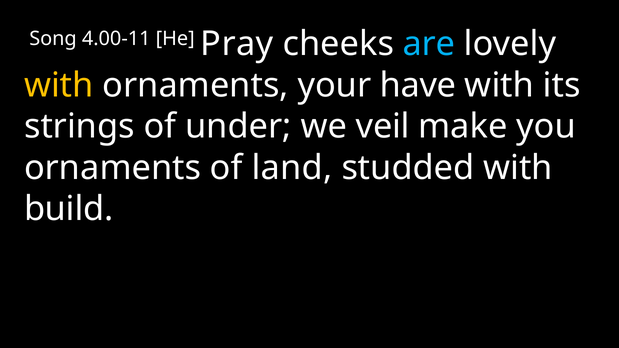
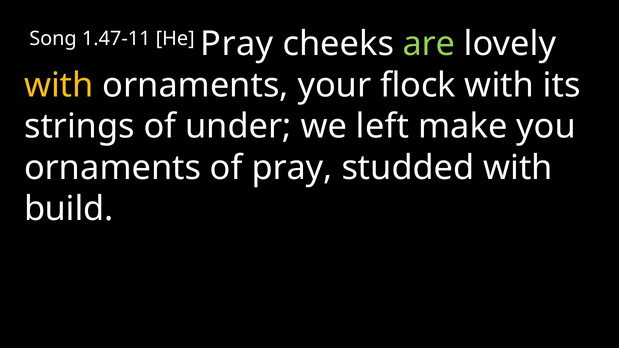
4.00-11: 4.00-11 -> 1.47-11
are colour: light blue -> light green
have: have -> flock
veil: veil -> left
of land: land -> pray
